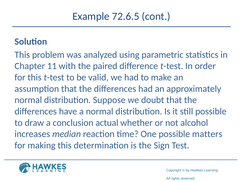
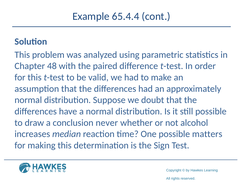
72.6.5: 72.6.5 -> 65.4.4
11: 11 -> 48
actual: actual -> never
